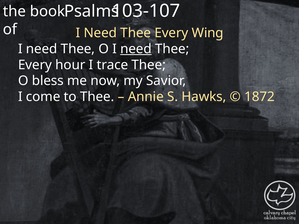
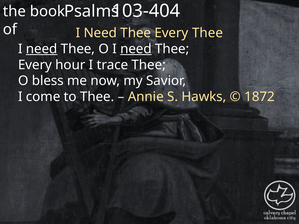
103-107: 103-107 -> 103-404
Every Wing: Wing -> Thee
need at (42, 49) underline: none -> present
